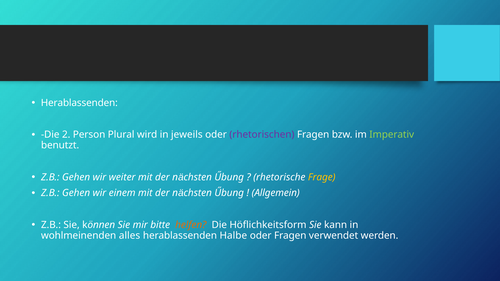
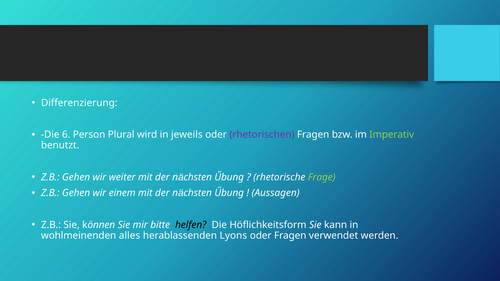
Herablassenden at (79, 103): Herablassenden -> Differenzierung
2: 2 -> 6
Frage colour: yellow -> light green
Allgemein: Allgemein -> Aussagen
helfen colour: orange -> black
Halbe: Halbe -> Lyons
